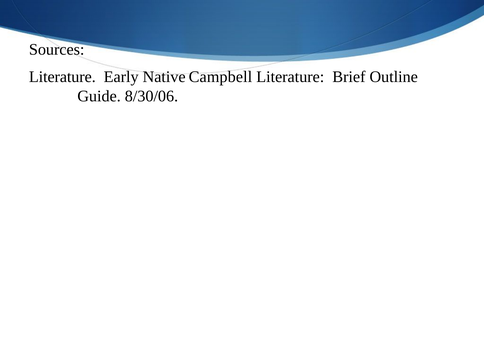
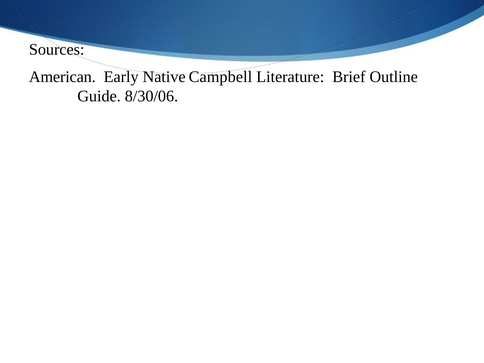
Literature at (62, 77): Literature -> American
